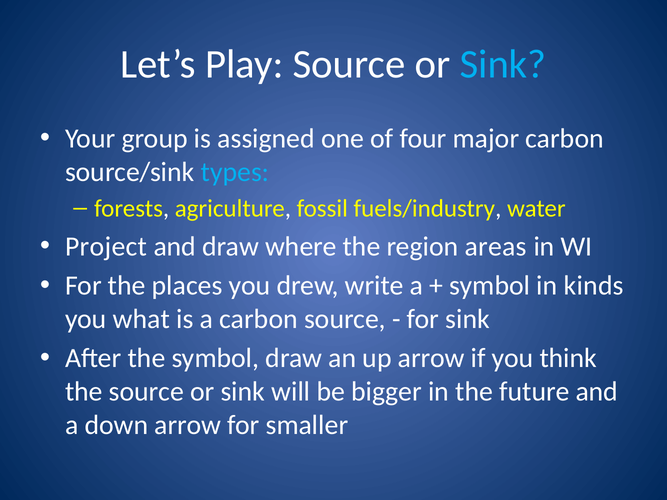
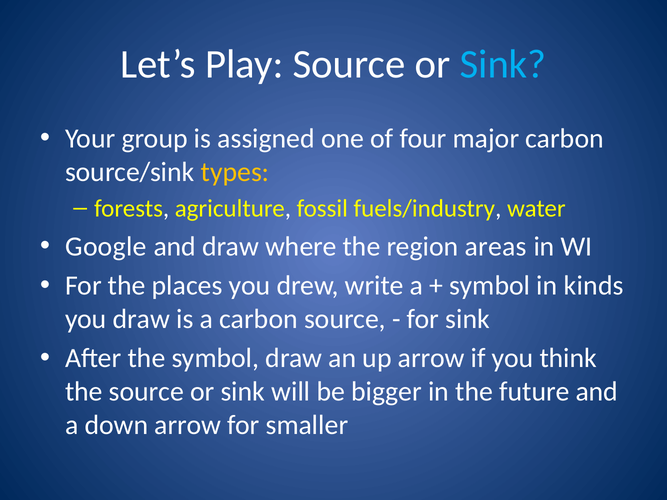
types colour: light blue -> yellow
Project: Project -> Google
you what: what -> draw
